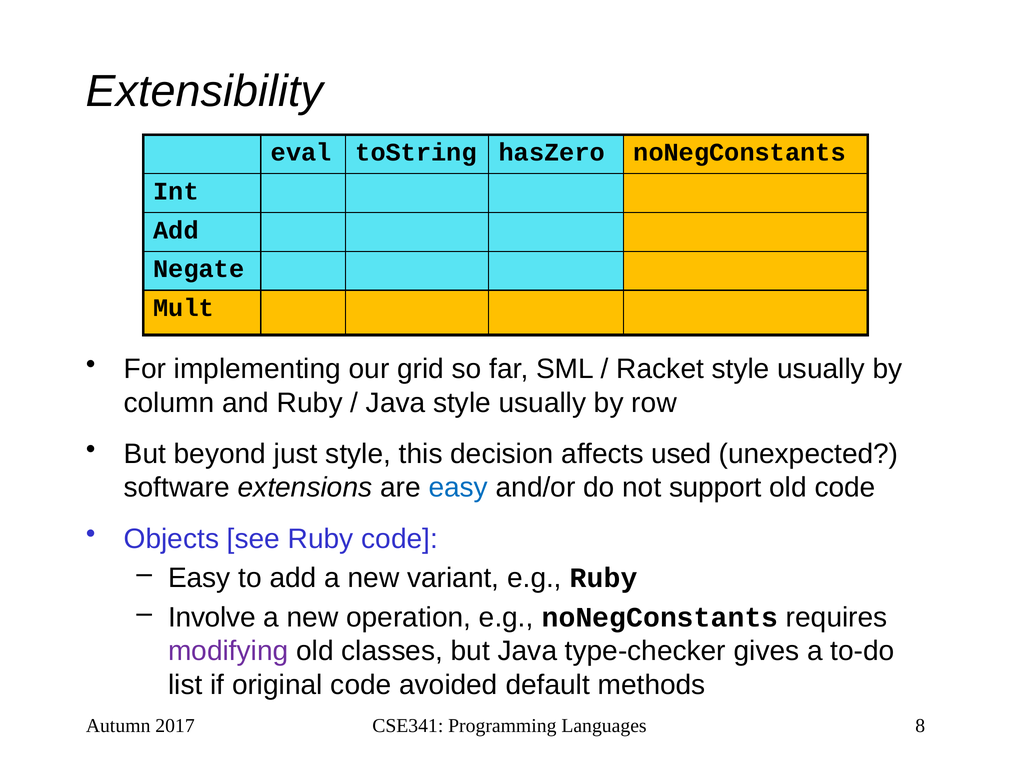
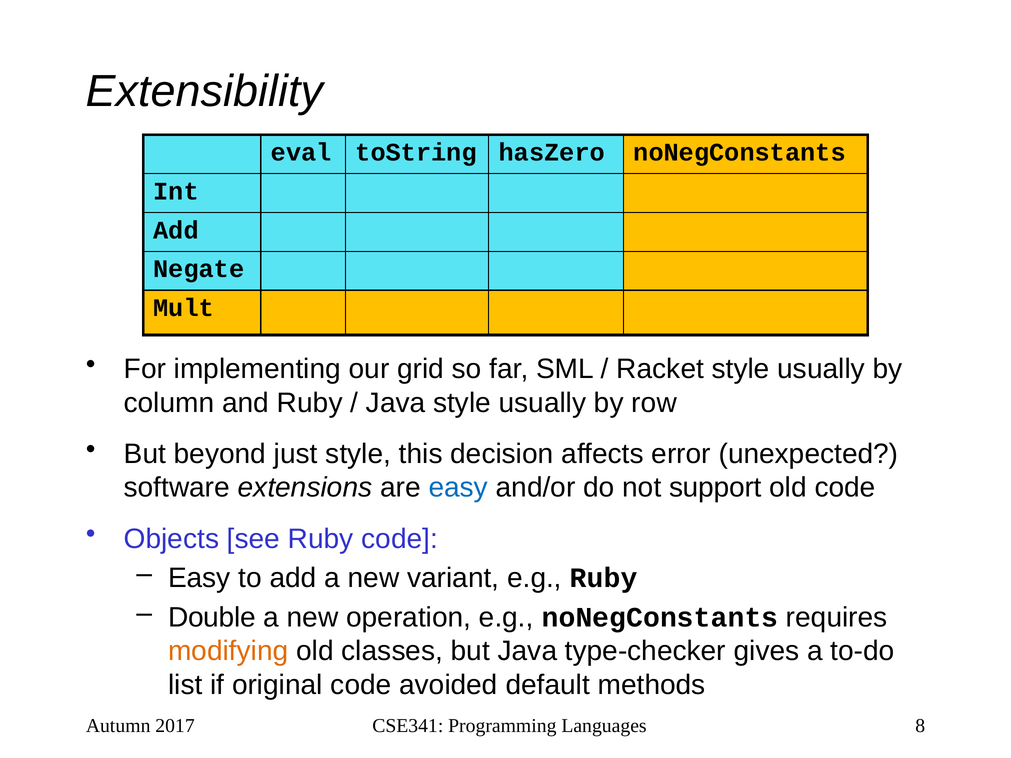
used: used -> error
Involve: Involve -> Double
modifying colour: purple -> orange
